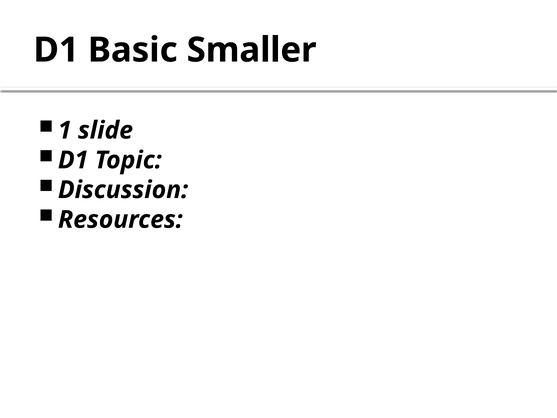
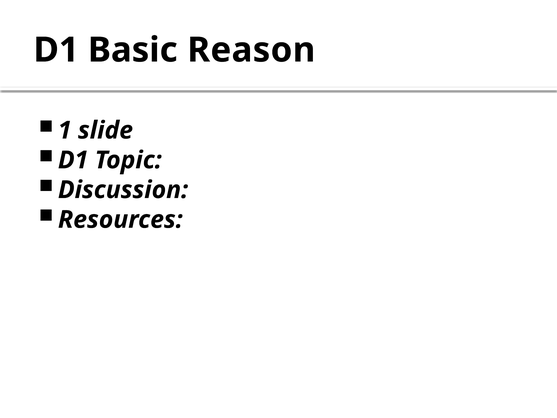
Smaller: Smaller -> Reason
